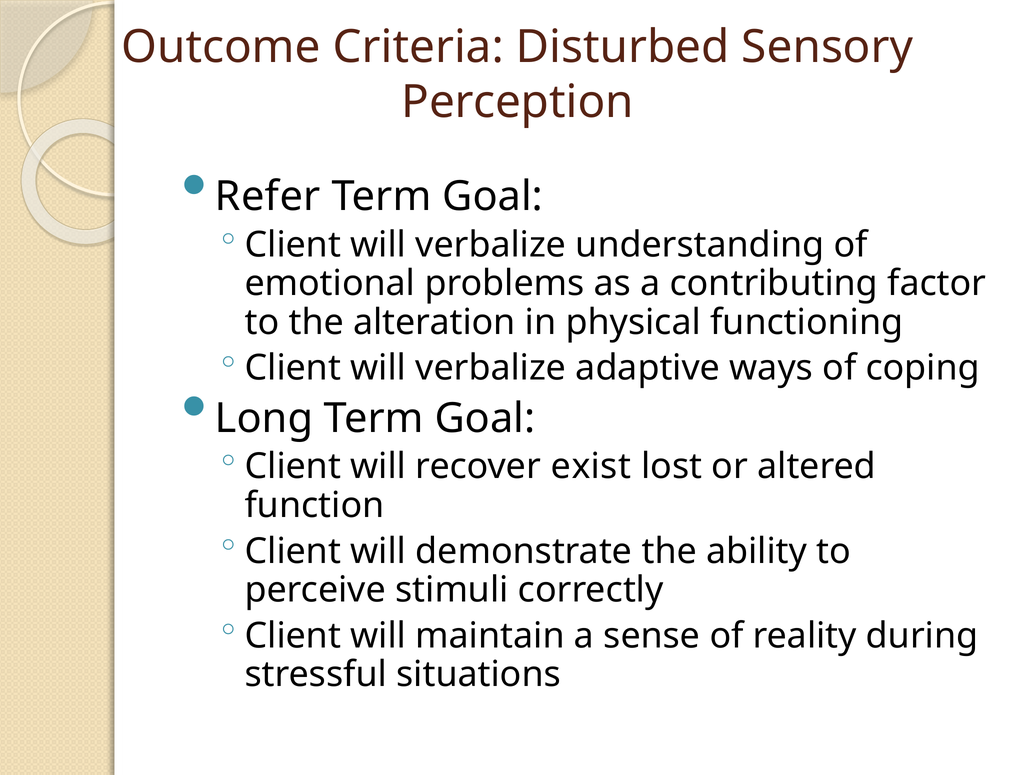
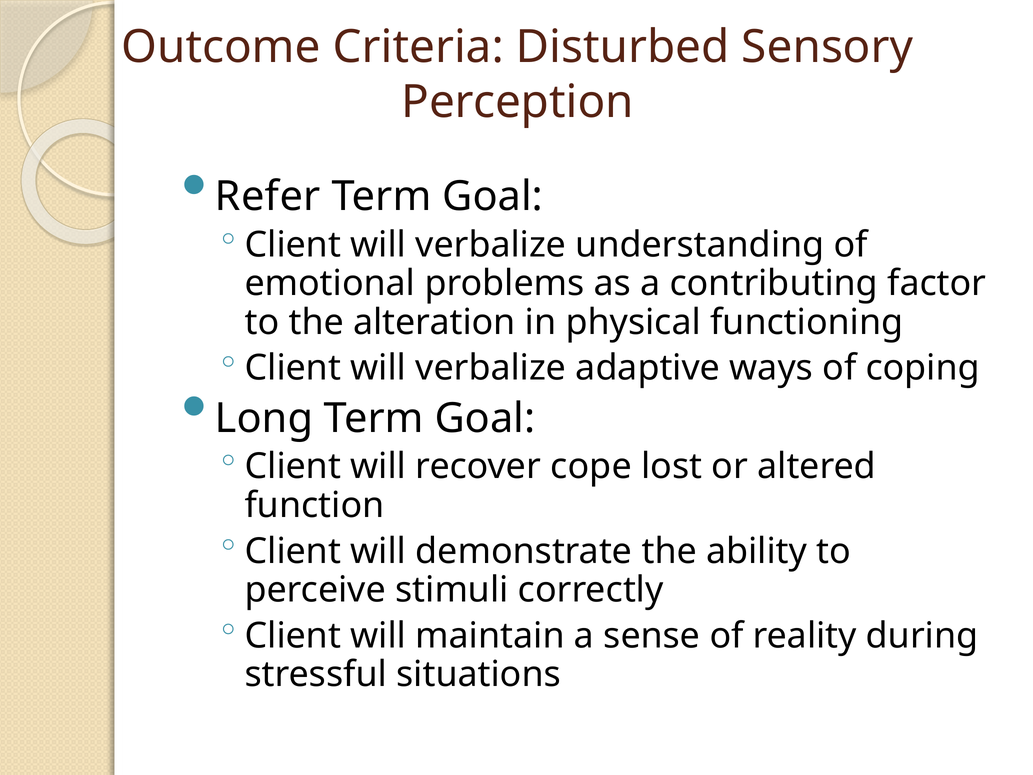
exist: exist -> cope
